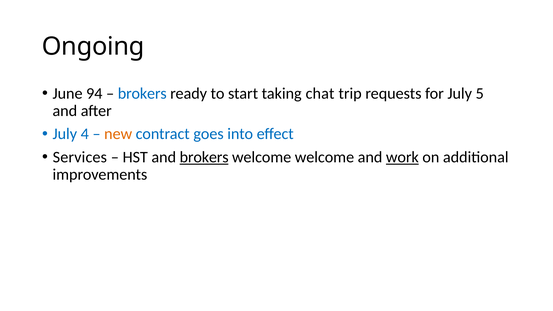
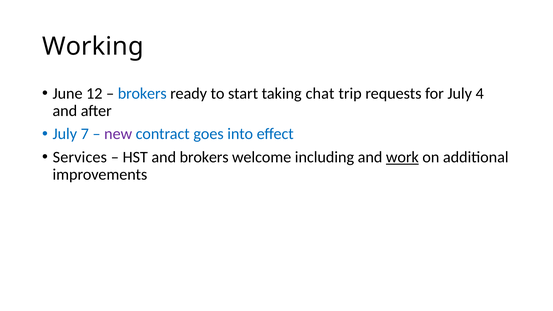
Ongoing: Ongoing -> Working
94: 94 -> 12
5: 5 -> 4
4: 4 -> 7
new colour: orange -> purple
brokers at (204, 157) underline: present -> none
welcome welcome: welcome -> including
